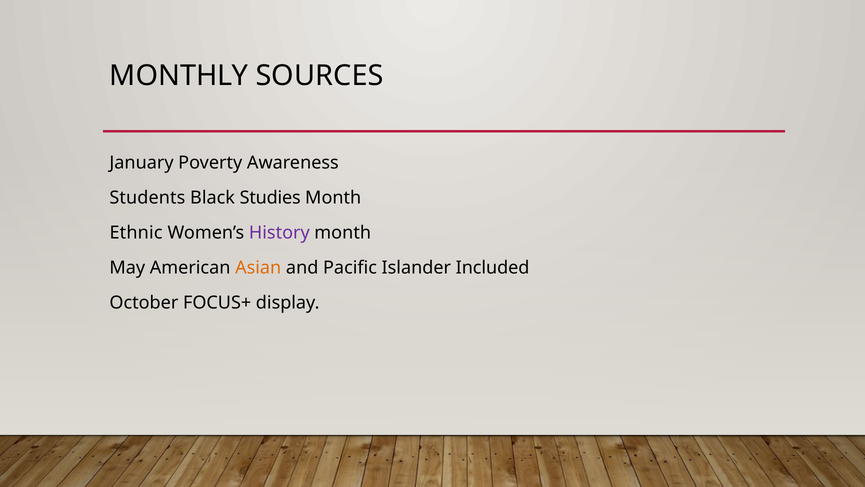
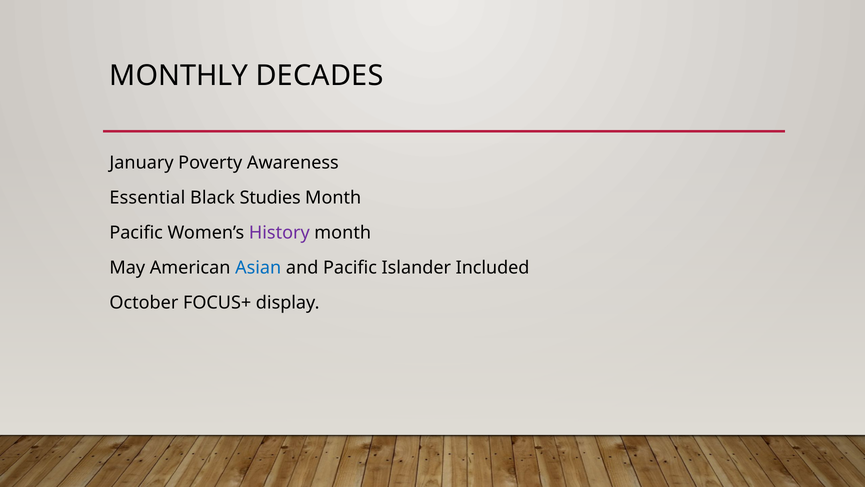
SOURCES: SOURCES -> DECADES
Students: Students -> Essential
Ethnic at (136, 233): Ethnic -> Pacific
Asian colour: orange -> blue
